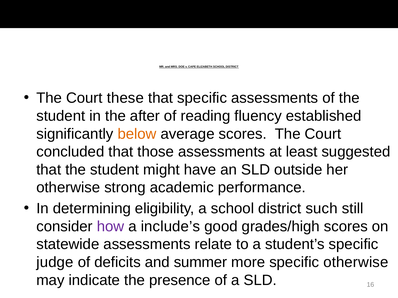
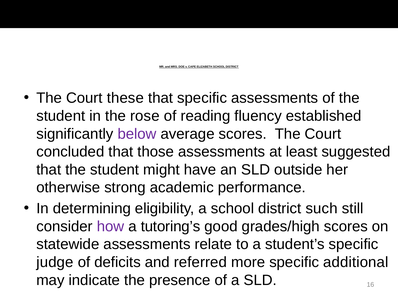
after: after -> rose
below colour: orange -> purple
include’s: include’s -> tutoring’s
summer: summer -> referred
specific otherwise: otherwise -> additional
